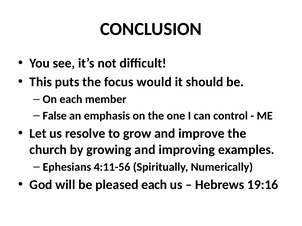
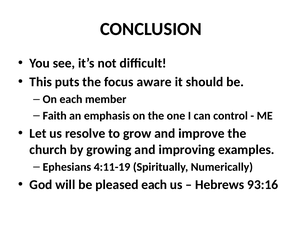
would: would -> aware
False: False -> Faith
4:11-56: 4:11-56 -> 4:11-19
19:16: 19:16 -> 93:16
